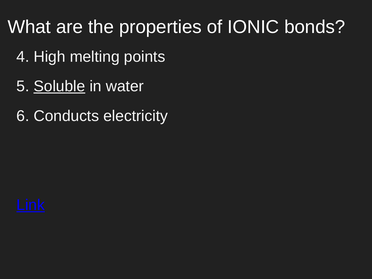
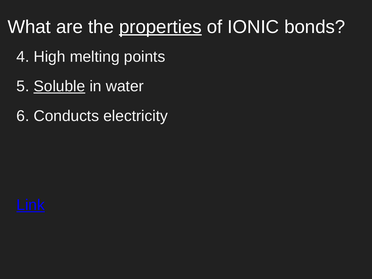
properties underline: none -> present
